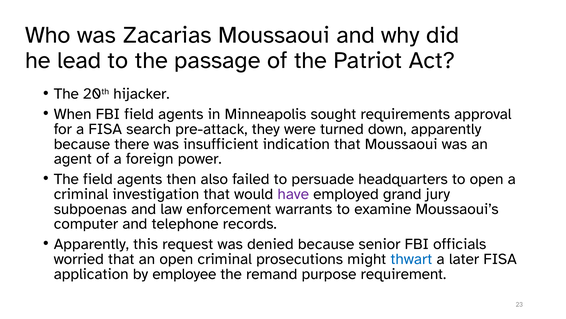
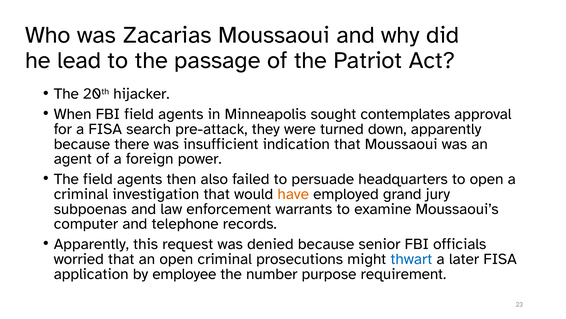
requirements: requirements -> contemplates
have colour: purple -> orange
remand: remand -> number
